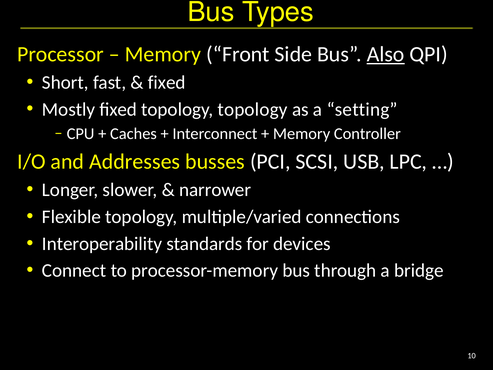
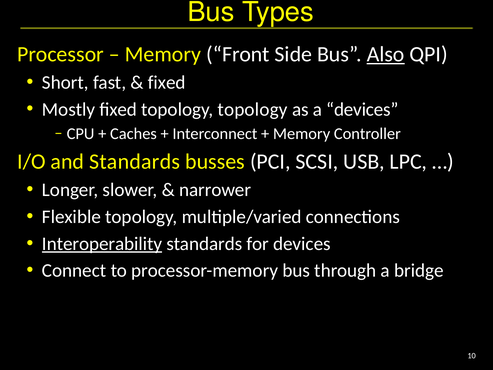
a setting: setting -> devices
and Addresses: Addresses -> Standards
Interoperability underline: none -> present
